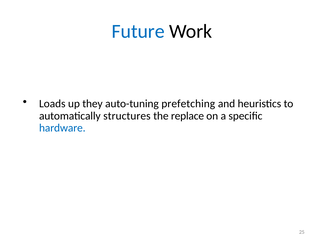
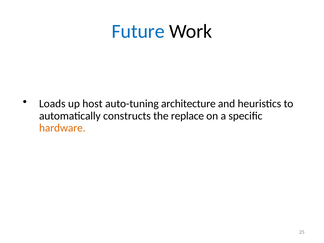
they: they -> host
prefetching: prefetching -> architecture
structures: structures -> constructs
hardware colour: blue -> orange
